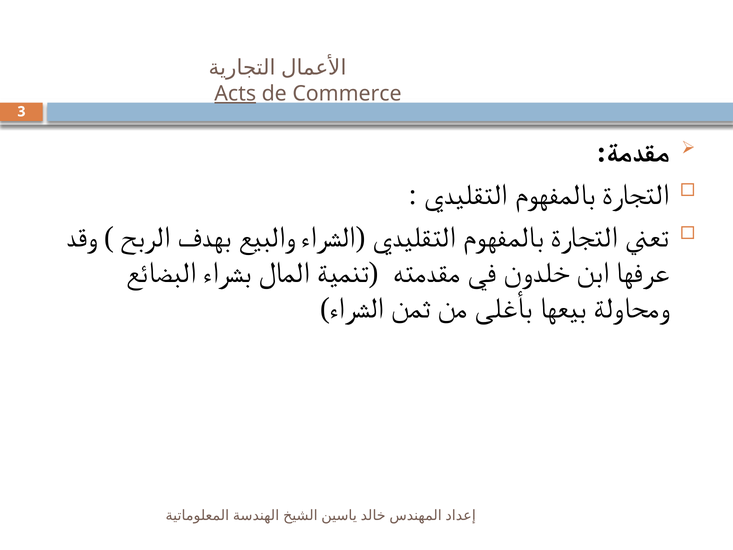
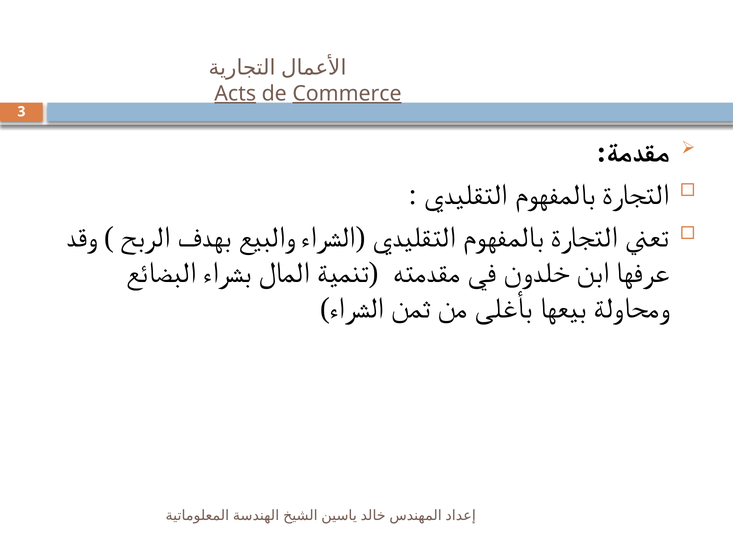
Commerce underline: none -> present
